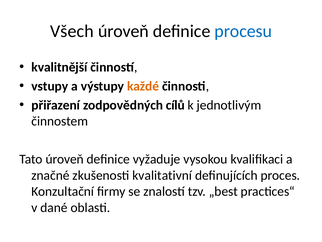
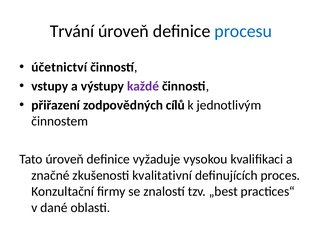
Všech: Všech -> Trvání
kvalitnější: kvalitnější -> účetnictví
každé colour: orange -> purple
